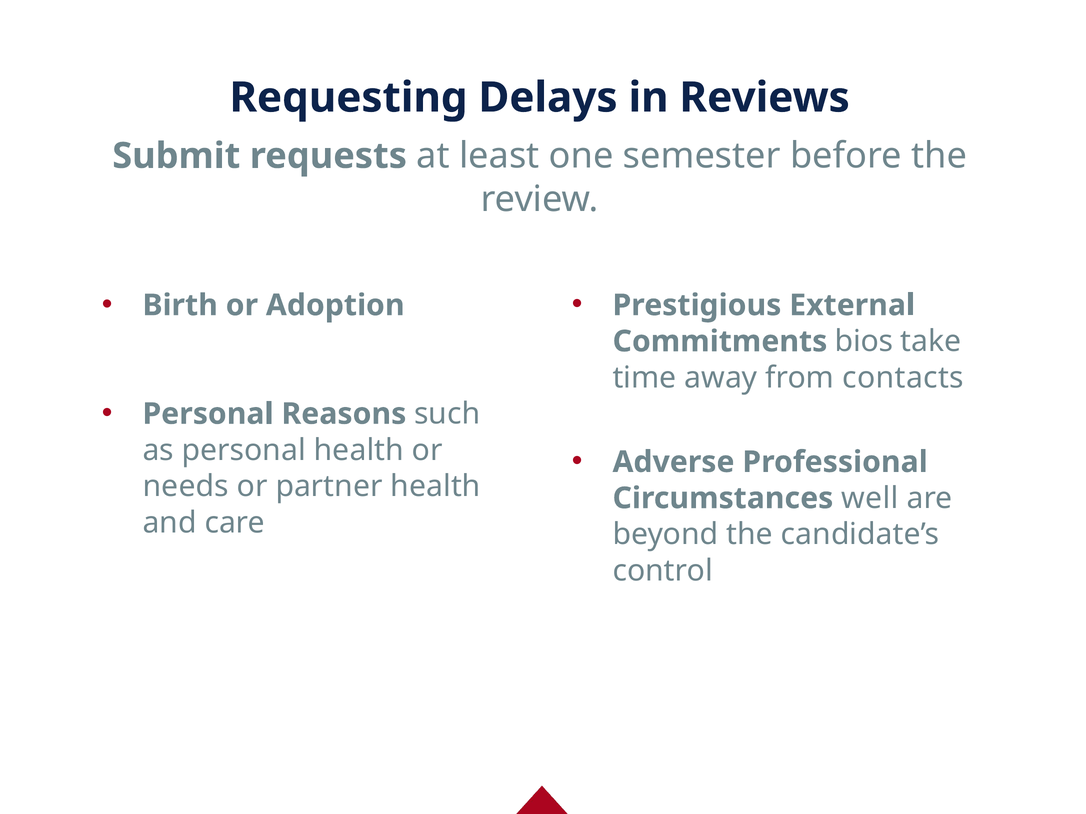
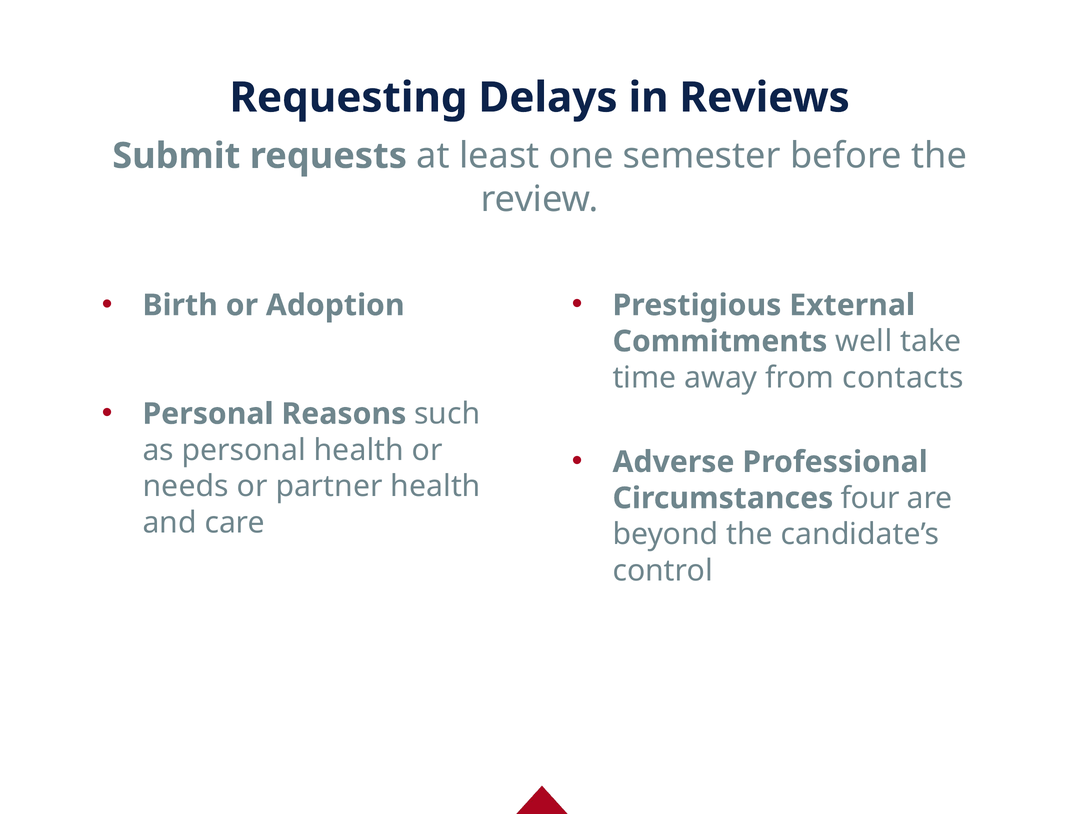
bios: bios -> well
well: well -> four
